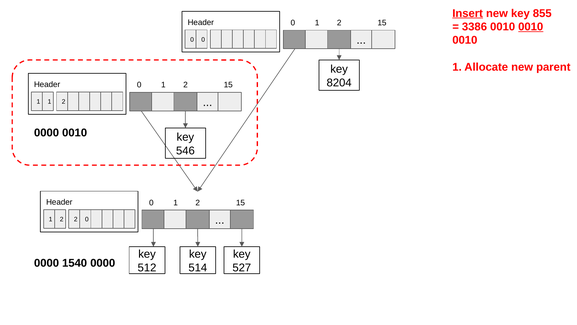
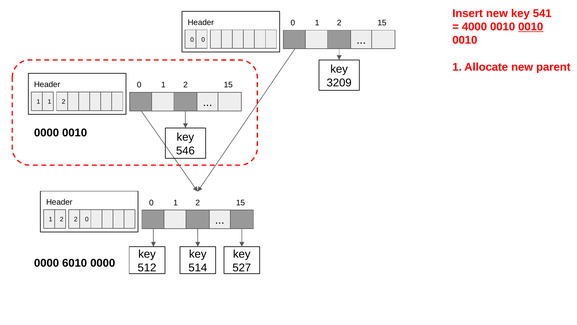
Insert underline: present -> none
855: 855 -> 541
3386: 3386 -> 4000
8204: 8204 -> 3209
1540: 1540 -> 6010
